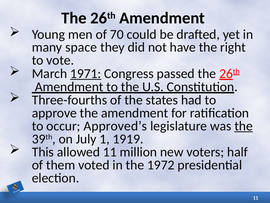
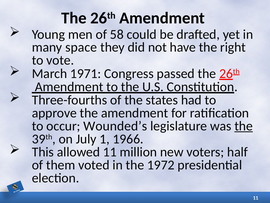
70: 70 -> 58
1971 underline: present -> none
Approved’s: Approved’s -> Wounded’s
1919: 1919 -> 1966
